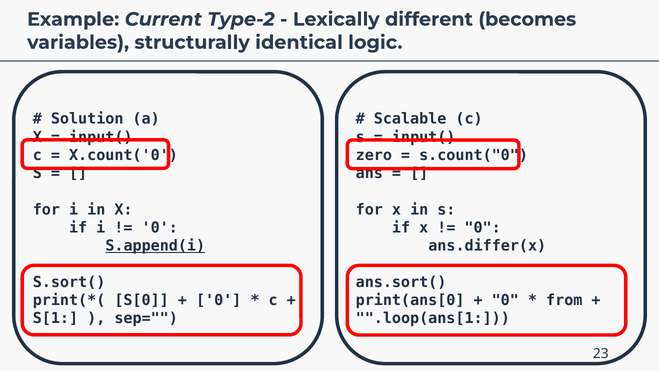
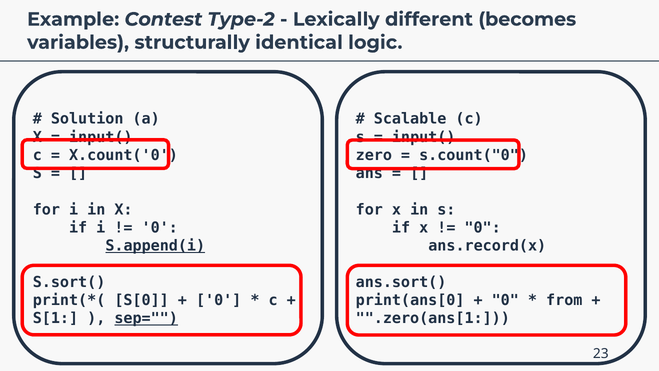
Current: Current -> Contest
ans.differ(x: ans.differ(x -> ans.record(x
sep= underline: none -> present
.loop(ans[1: .loop(ans[1 -> .zero(ans[1
